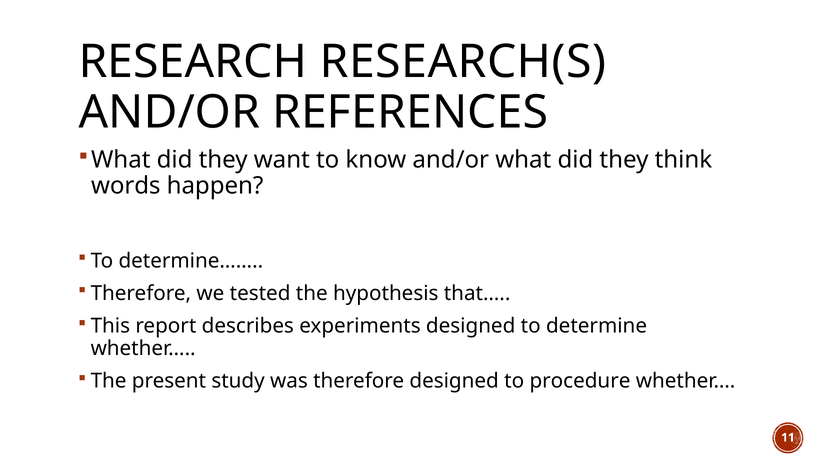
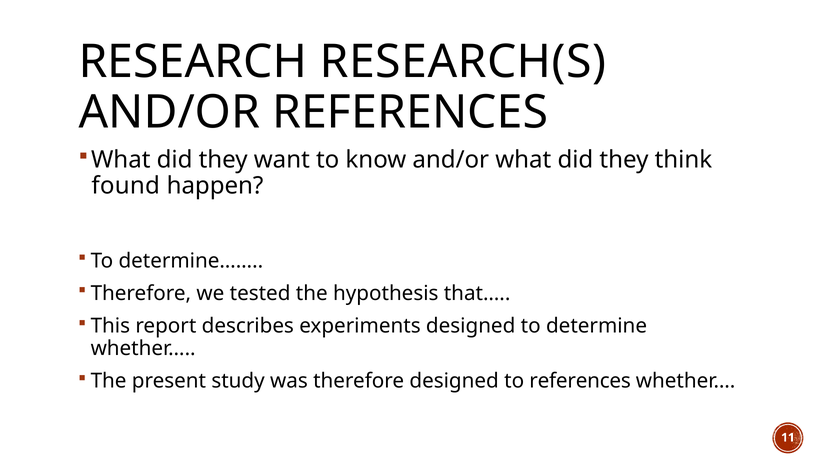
words: words -> found
to procedure: procedure -> references
